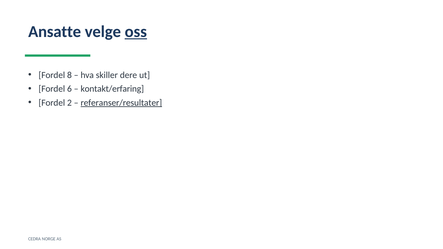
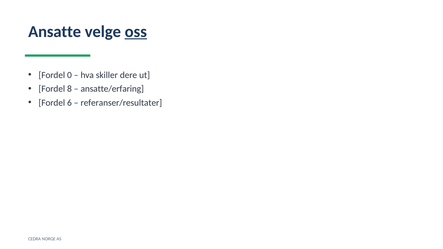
8: 8 -> 0
6: 6 -> 8
kontakt/erfaring: kontakt/erfaring -> ansatte/erfaring
2: 2 -> 6
referanser/resultater underline: present -> none
